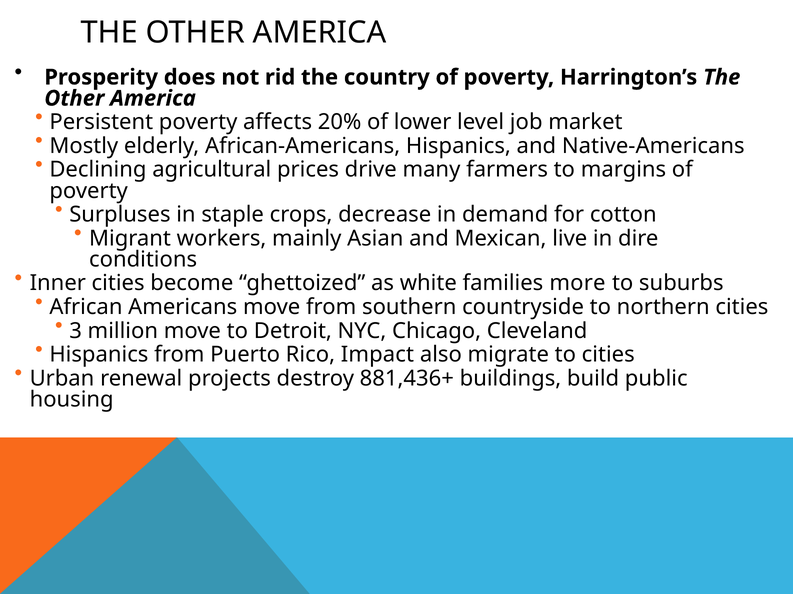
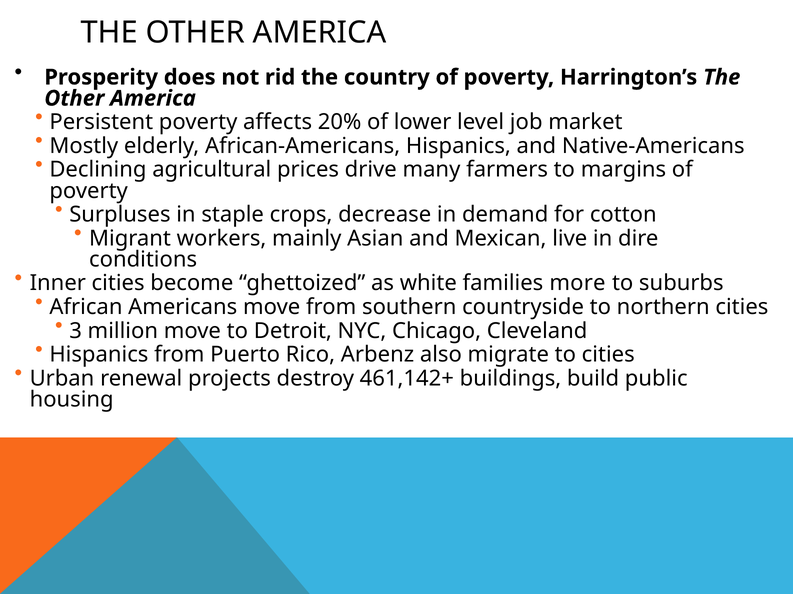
Impact: Impact -> Arbenz
881,436+: 881,436+ -> 461,142+
